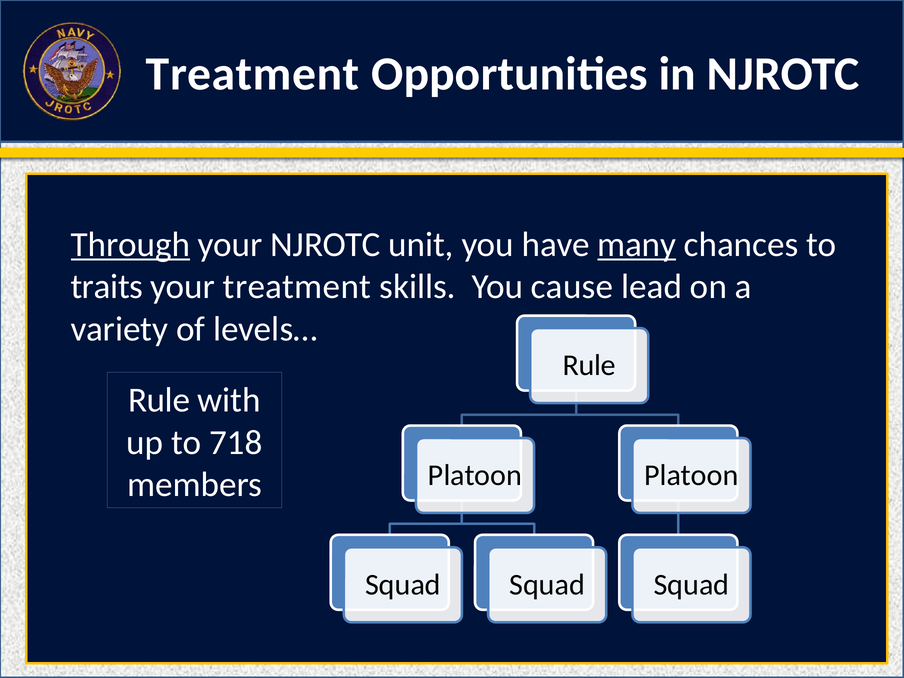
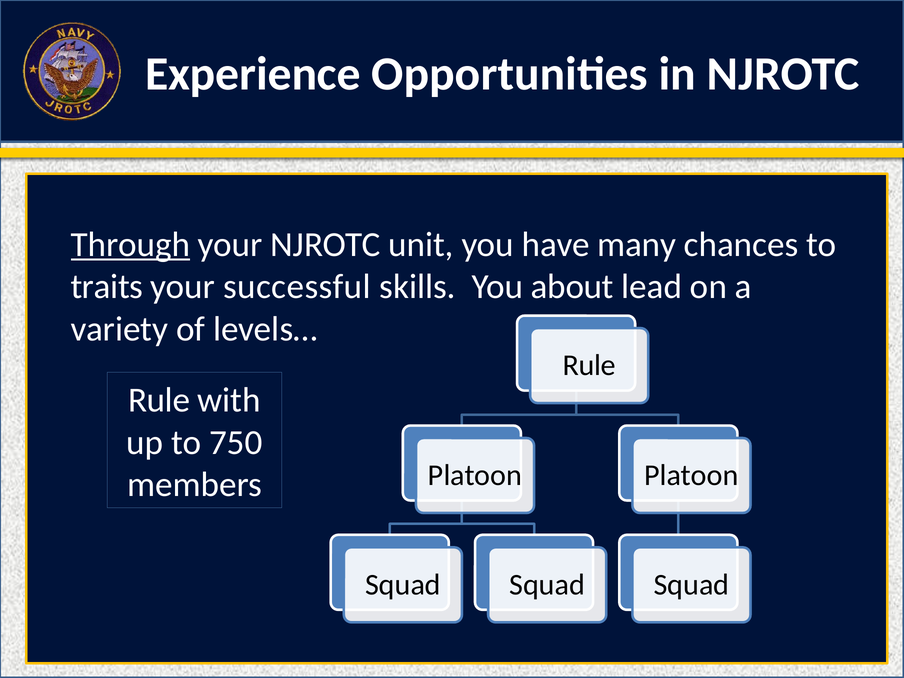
Treatment at (253, 74): Treatment -> Experience
many underline: present -> none
your treatment: treatment -> successful
cause: cause -> about
718: 718 -> 750
